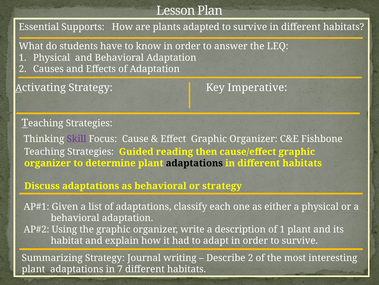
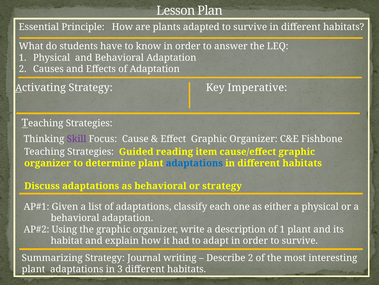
Supports: Supports -> Principle
then: then -> item
adaptations at (194, 163) colour: black -> blue
7: 7 -> 3
